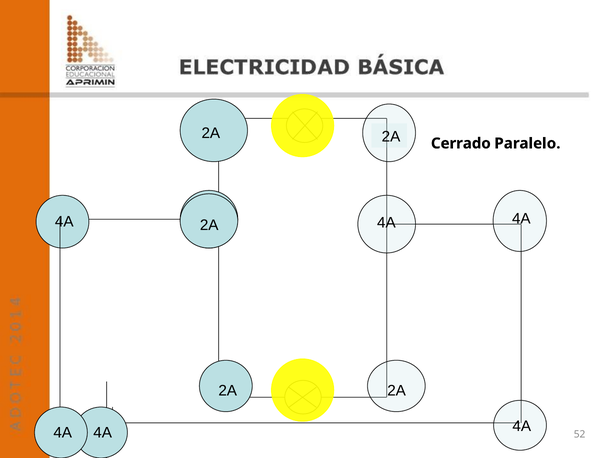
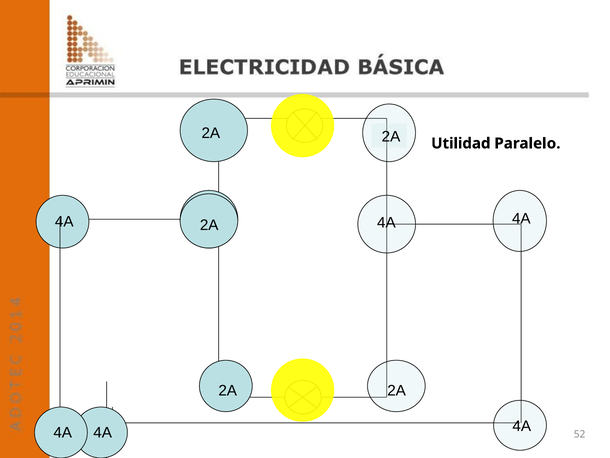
Cerrado: Cerrado -> Utilidad
